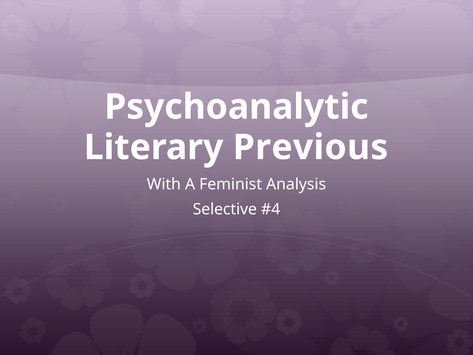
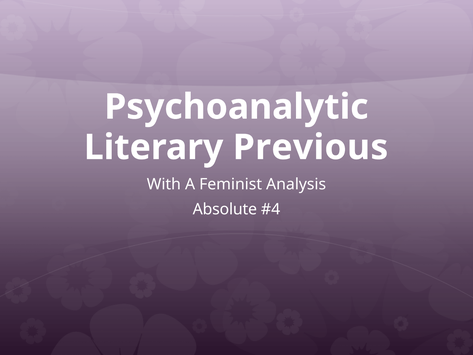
Selective: Selective -> Absolute
